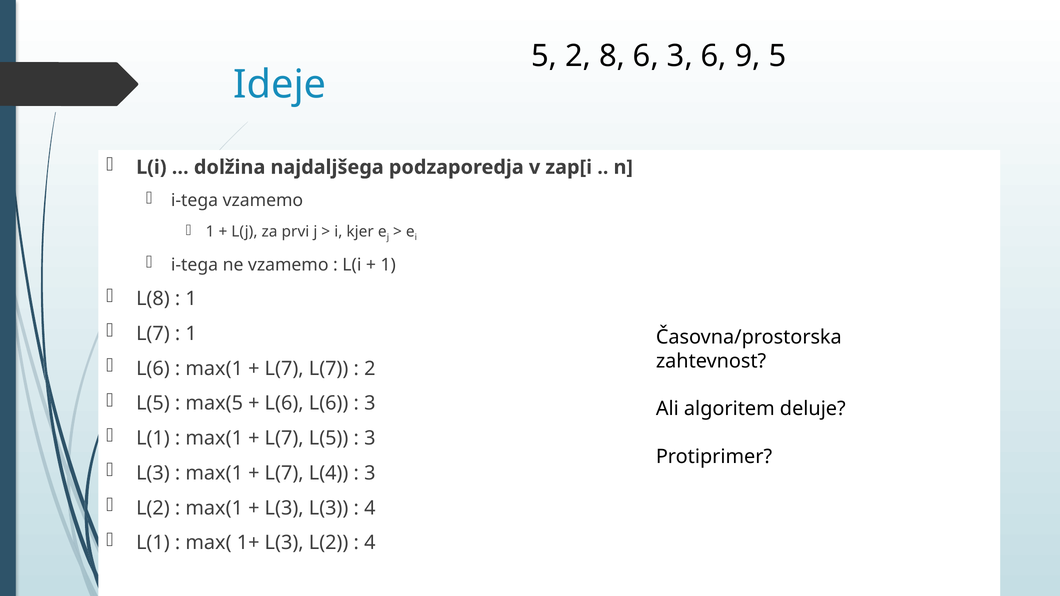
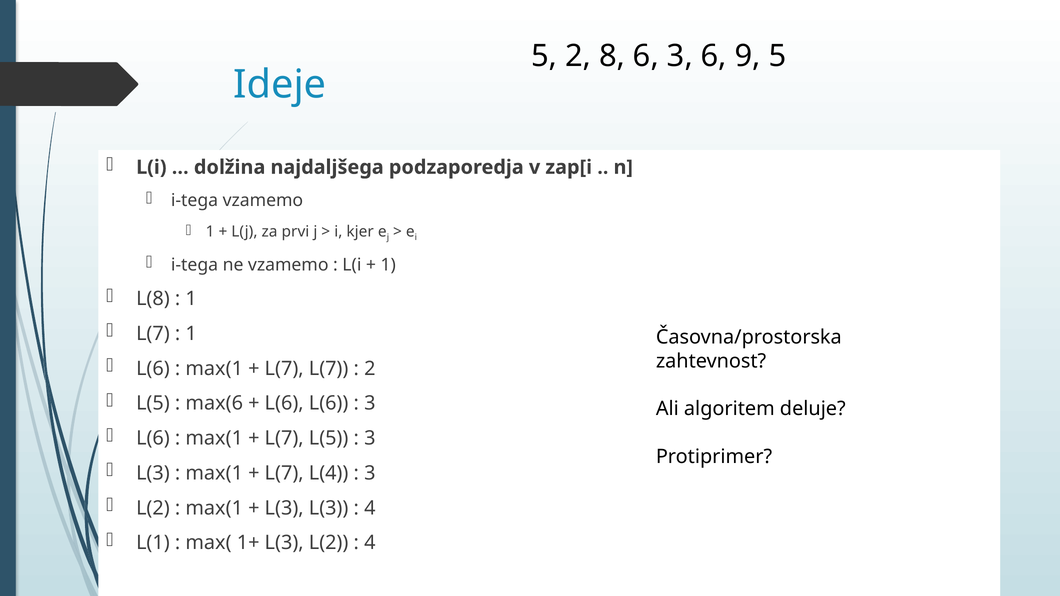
max(5: max(5 -> max(6
L(1 at (153, 438): L(1 -> L(6
